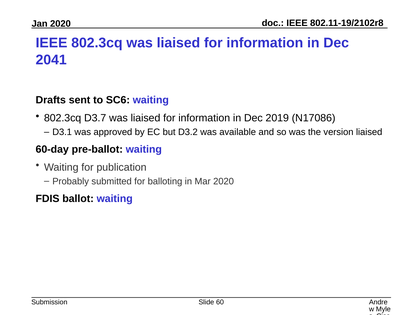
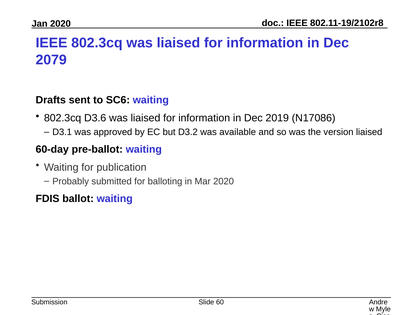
2041: 2041 -> 2079
D3.7: D3.7 -> D3.6
